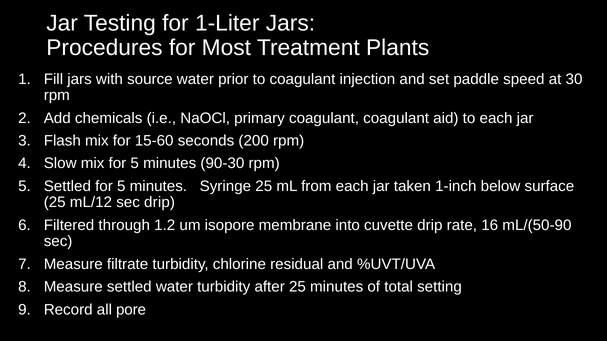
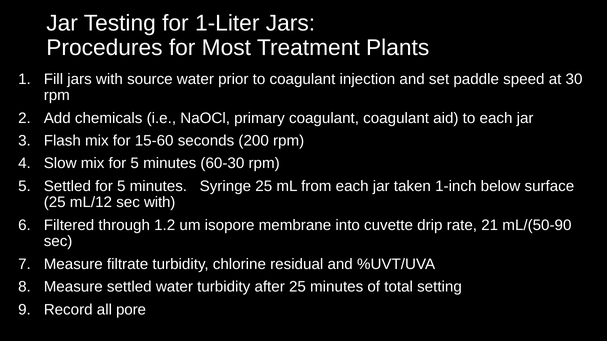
90-30: 90-30 -> 60-30
sec drip: drip -> with
16: 16 -> 21
